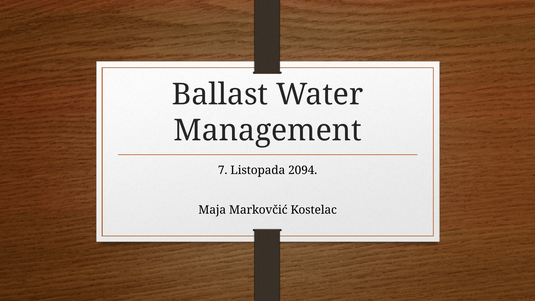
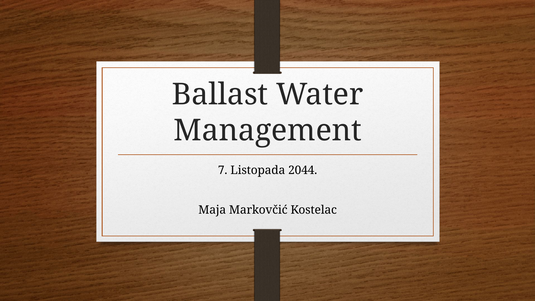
2094: 2094 -> 2044
